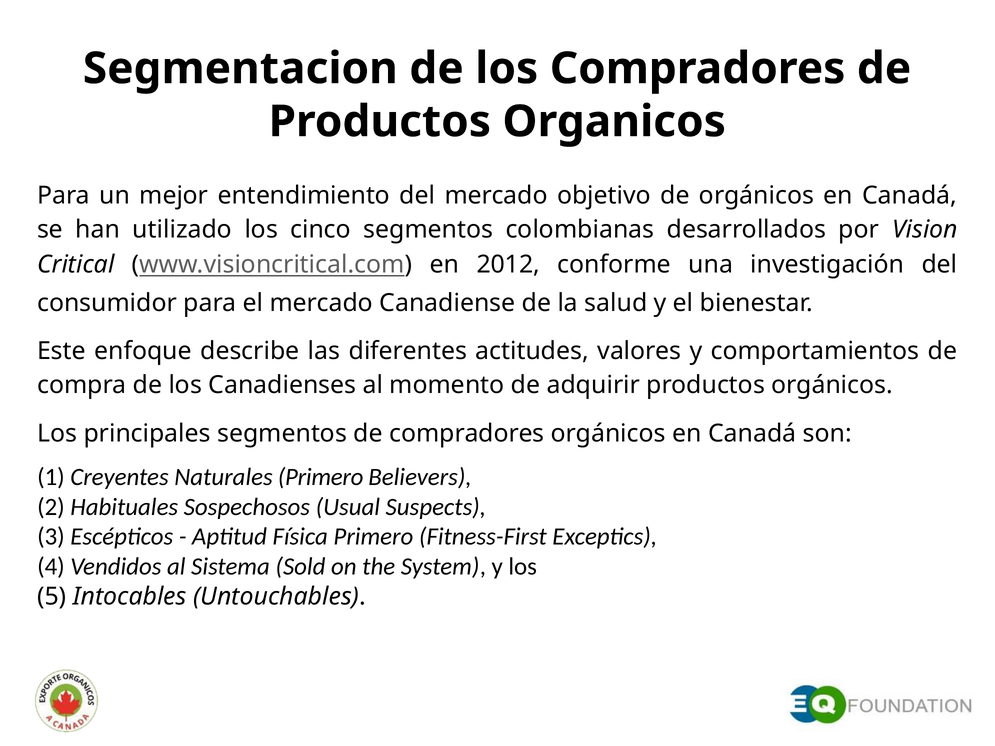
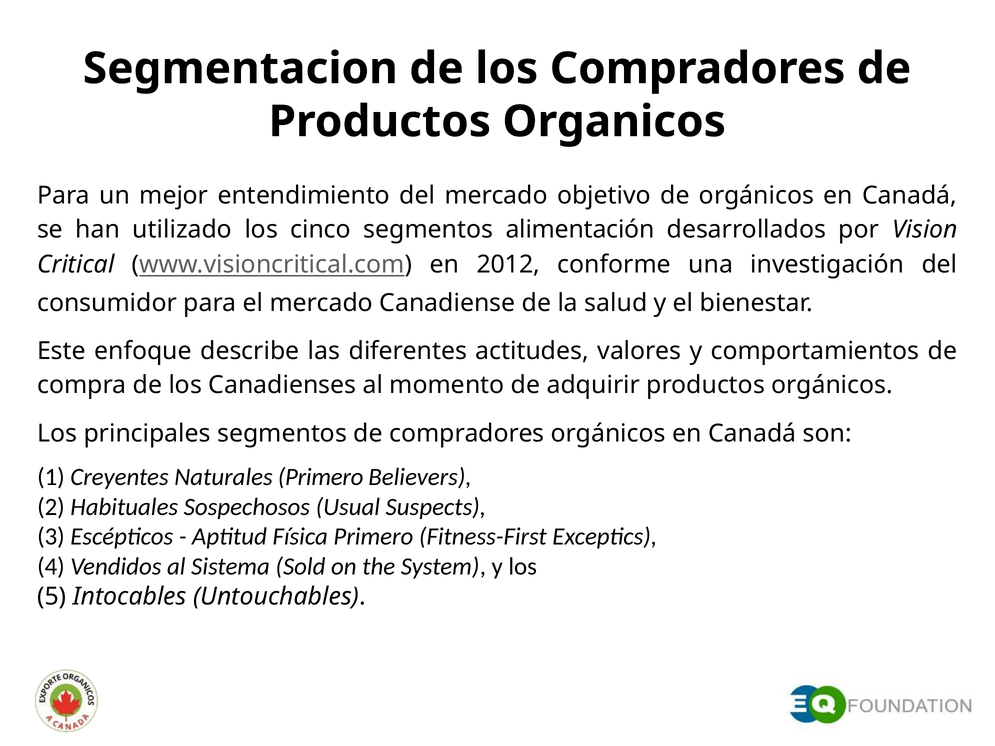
colombianas: colombianas -> alimentación
